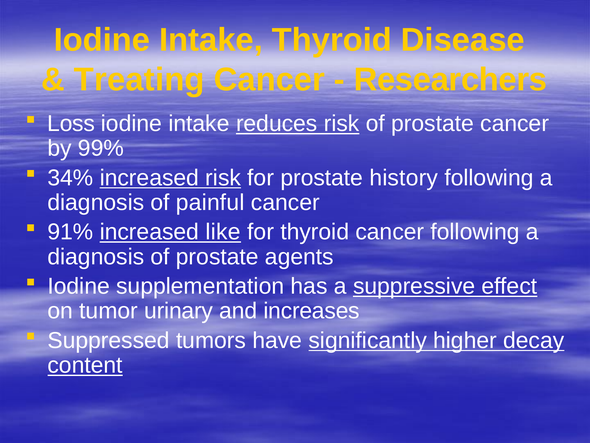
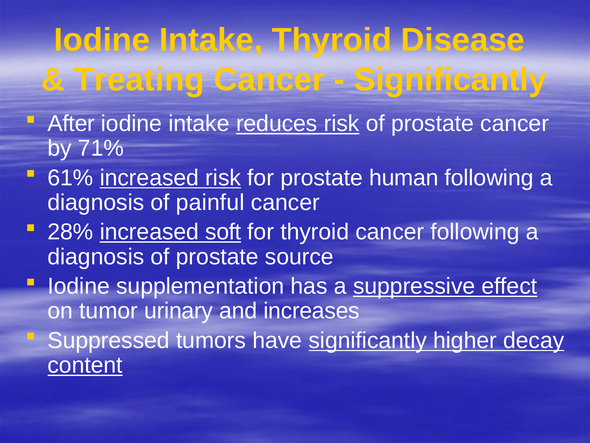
Researchers at (450, 79): Researchers -> Significantly
Loss: Loss -> After
99%: 99% -> 71%
34%: 34% -> 61%
history: history -> human
91%: 91% -> 28%
like: like -> soft
agents: agents -> source
